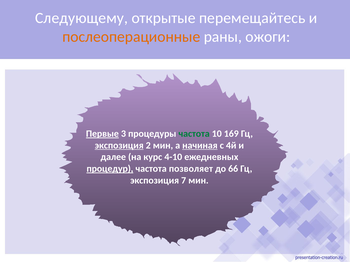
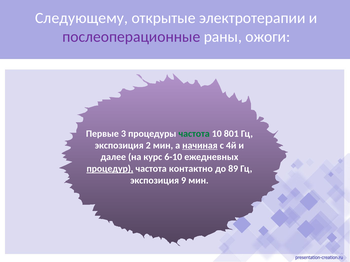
перемещайтесь: перемещайтесь -> электротерапии
послеоперационные colour: orange -> purple
Первые underline: present -> none
169: 169 -> 801
экспозиция at (119, 146) underline: present -> none
4-10: 4-10 -> 6-10
позволяет: позволяет -> контактно
66: 66 -> 89
7: 7 -> 9
